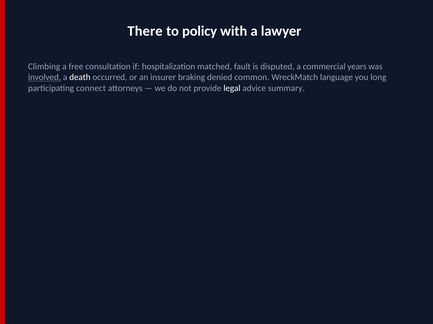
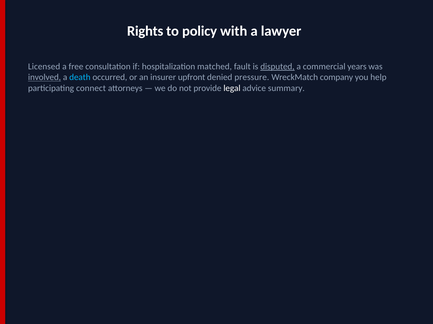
There: There -> Rights
Climbing: Climbing -> Licensed
disputed underline: none -> present
death colour: white -> light blue
braking: braking -> upfront
common: common -> pressure
language: language -> company
long: long -> help
